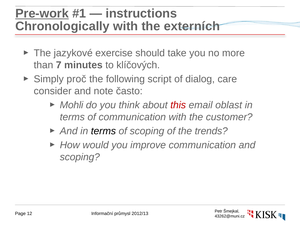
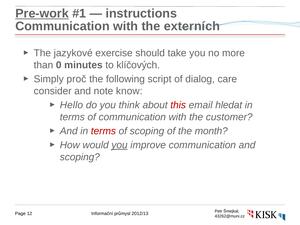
Chronologically at (62, 26): Chronologically -> Communication
7: 7 -> 0
často: často -> know
Mohli: Mohli -> Hello
oblast: oblast -> hledat
terms at (103, 131) colour: black -> red
trends: trends -> month
you at (120, 145) underline: none -> present
